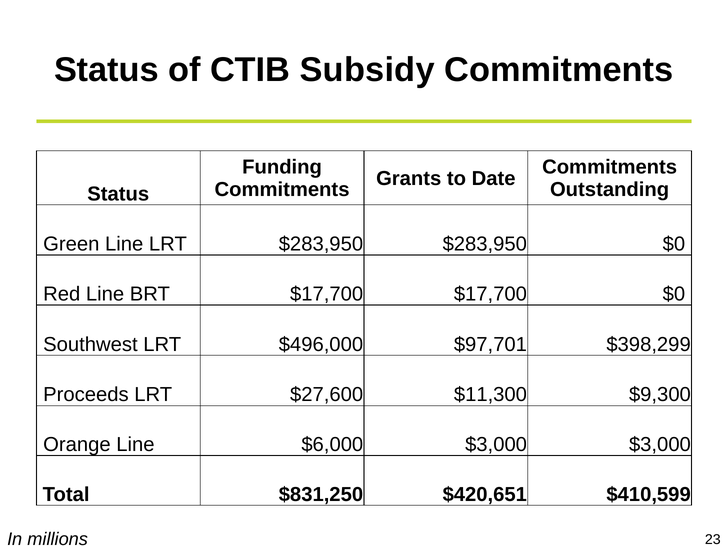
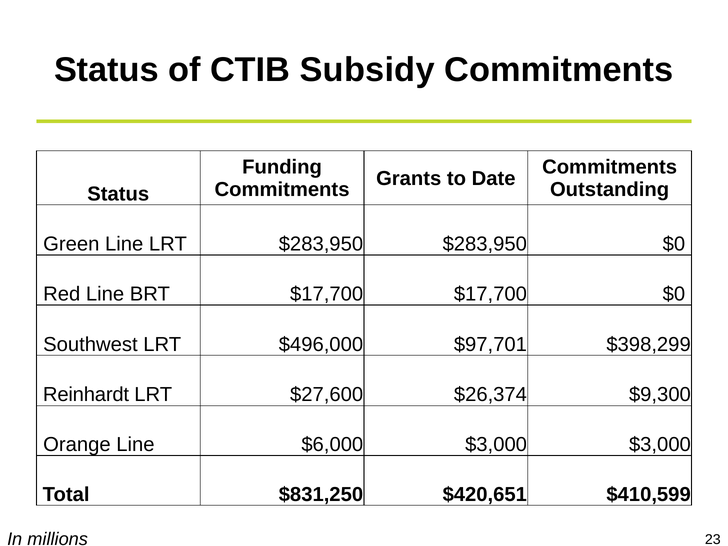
Proceeds: Proceeds -> Reinhardt
$11,300: $11,300 -> $26,374
